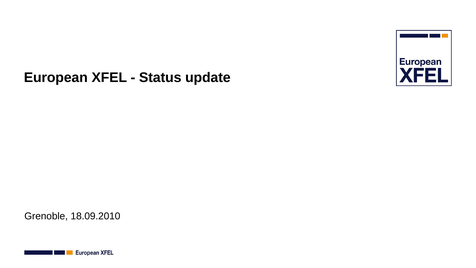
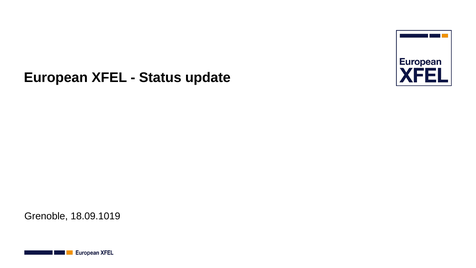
18.09.2010: 18.09.2010 -> 18.09.1019
